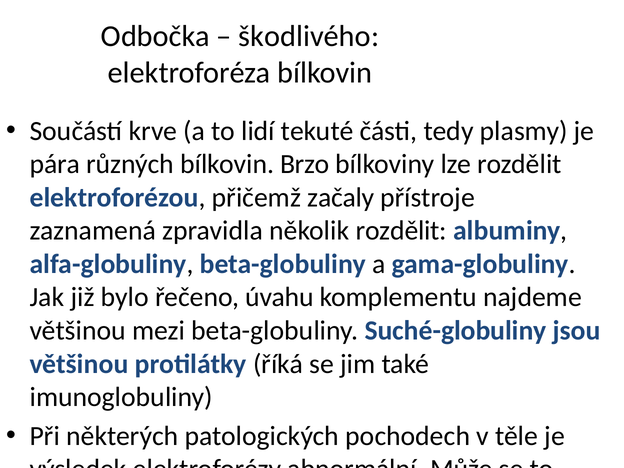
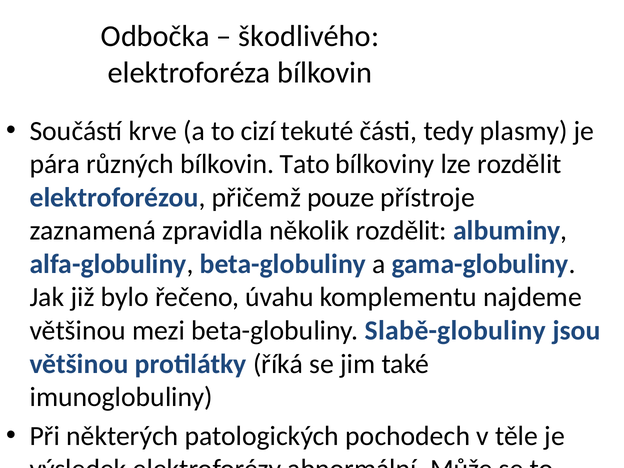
lidí: lidí -> cizí
Brzo: Brzo -> Tato
začaly: začaly -> pouze
Suché-globuliny: Suché-globuliny -> Slabě-globuliny
